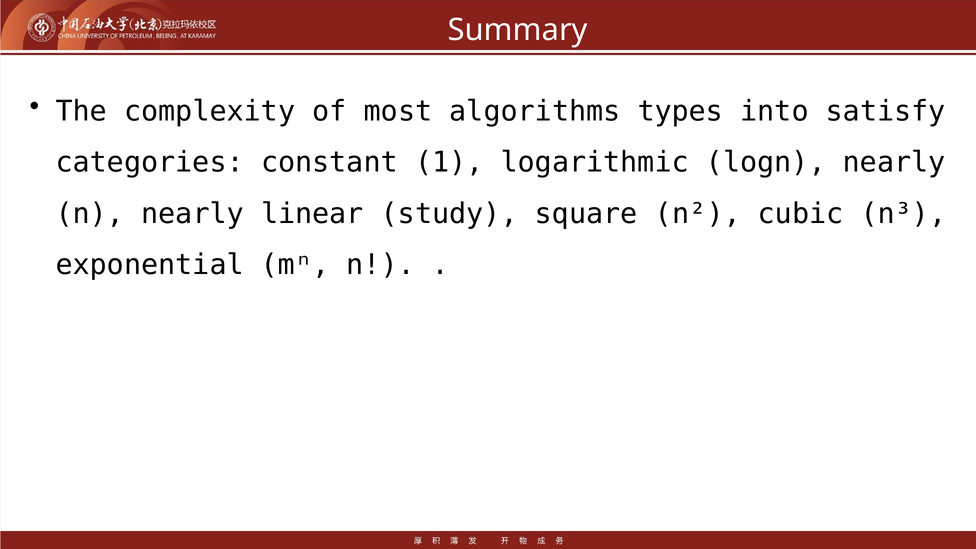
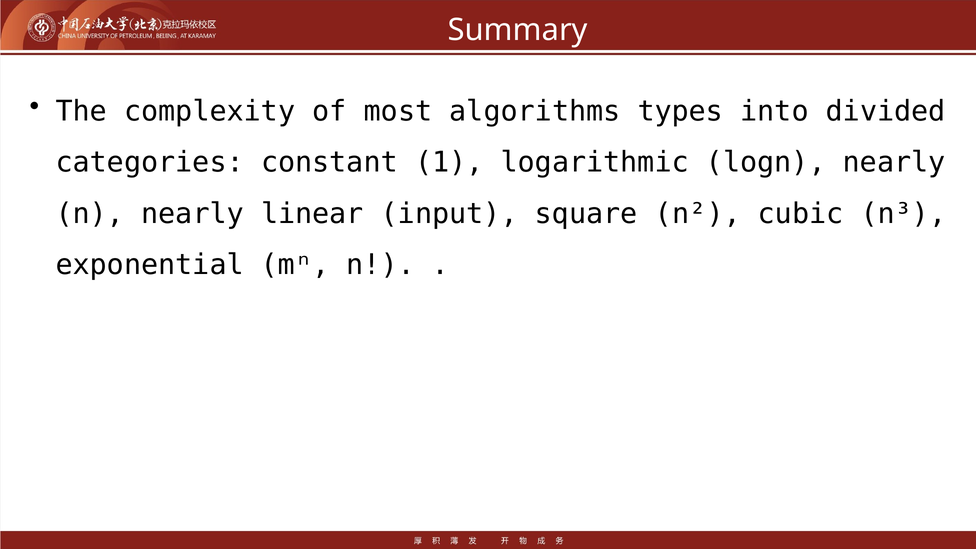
satisfy: satisfy -> divided
study: study -> input
